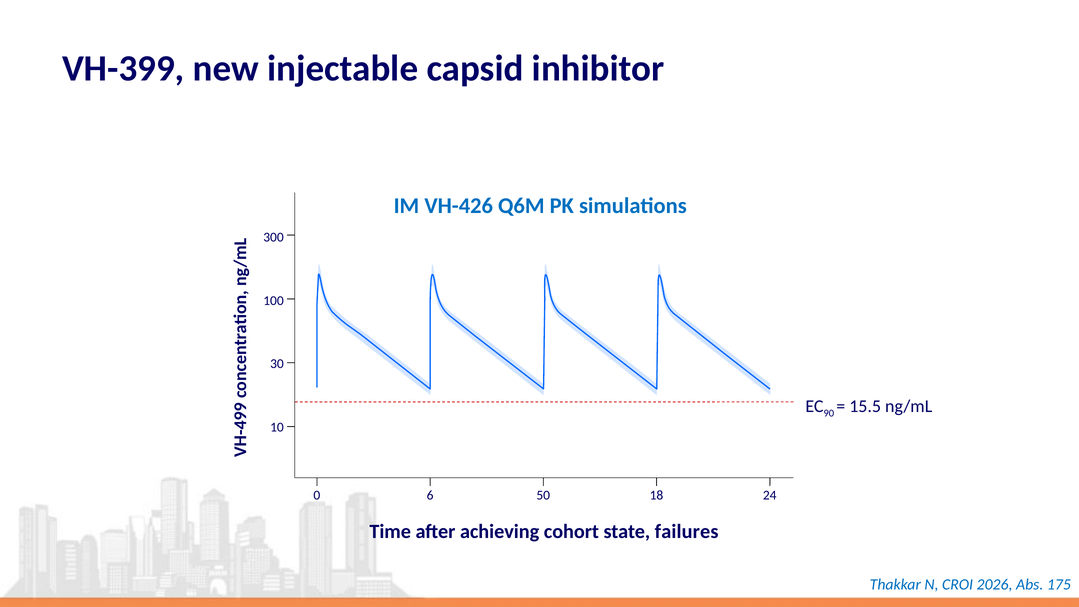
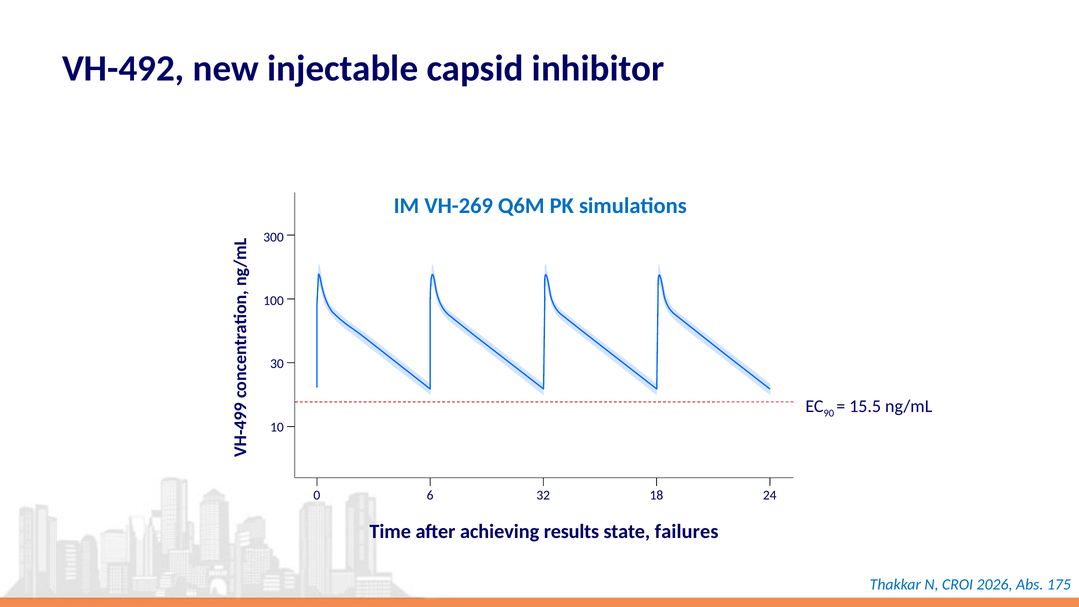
VH-399: VH-399 -> VH-492
VH-426: VH-426 -> VH-269
50: 50 -> 32
cohort: cohort -> results
